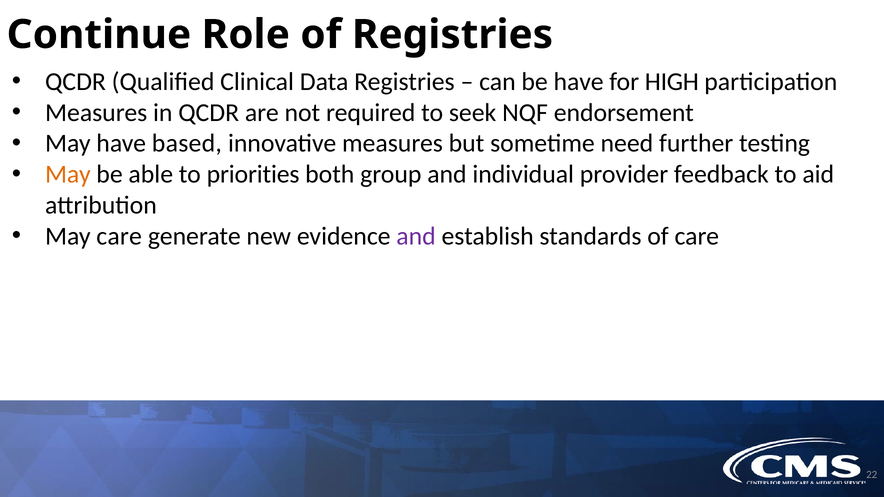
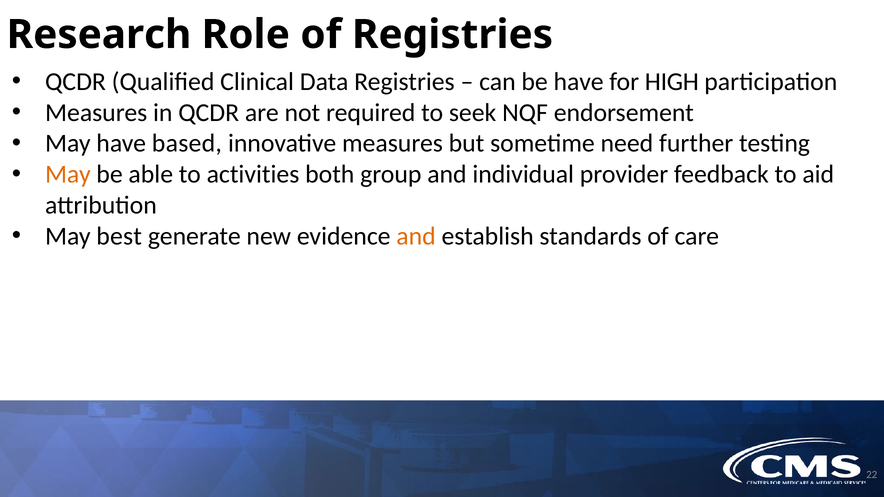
Continue: Continue -> Research
priorities: priorities -> activities
May care: care -> best
and at (416, 236) colour: purple -> orange
